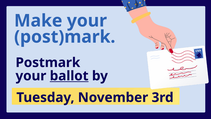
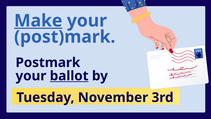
Make underline: none -> present
